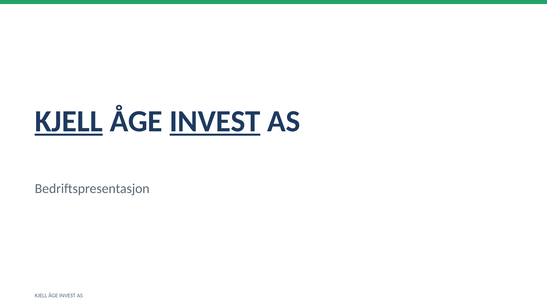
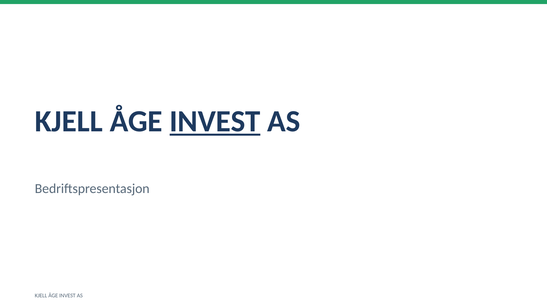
KJELL at (69, 121) underline: present -> none
